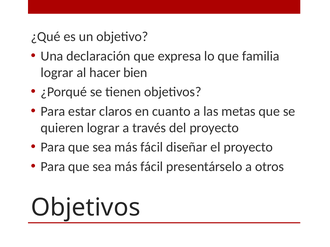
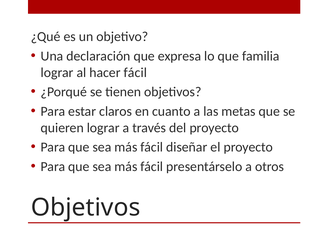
hacer bien: bien -> fácil
